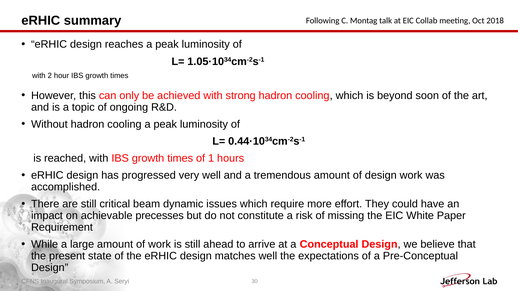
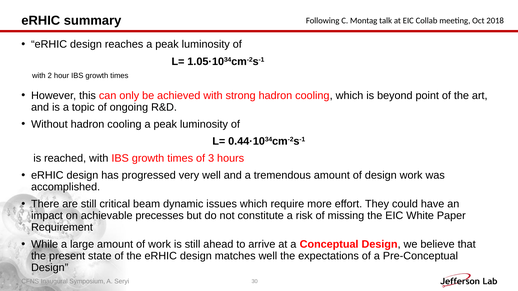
soon: soon -> point
1: 1 -> 3
